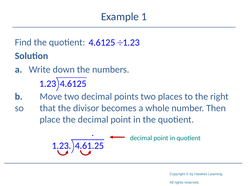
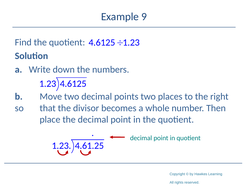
1: 1 -> 9
